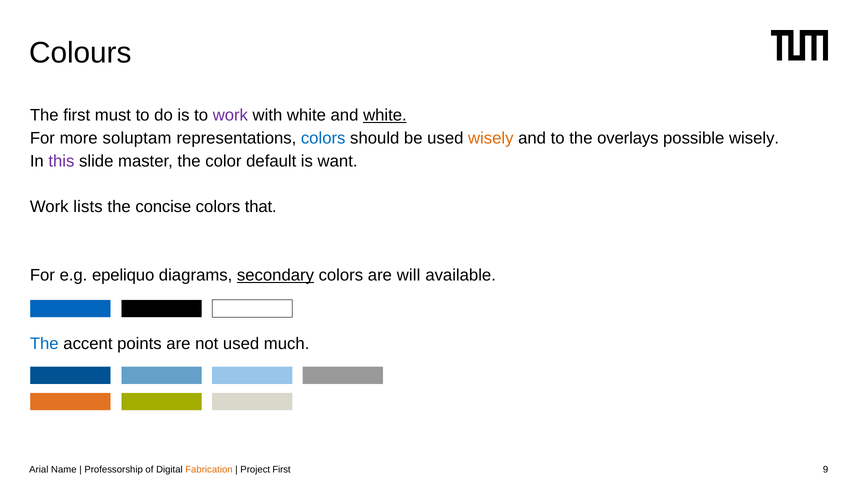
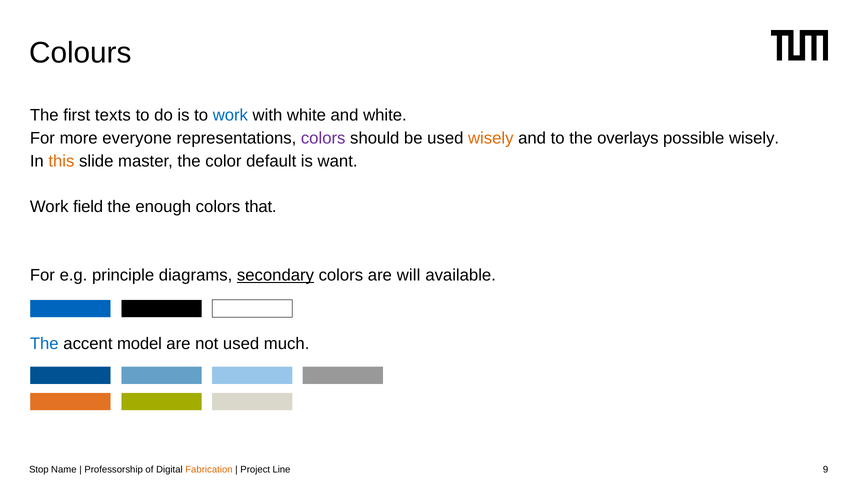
must: must -> texts
work at (230, 115) colour: purple -> blue
white at (385, 115) underline: present -> none
soluptam: soluptam -> everyone
colors at (323, 138) colour: blue -> purple
this colour: purple -> orange
lists: lists -> field
concise: concise -> enough
epeliquo: epeliquo -> principle
points: points -> model
Arial: Arial -> Stop
Project First: First -> Line
